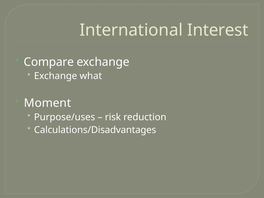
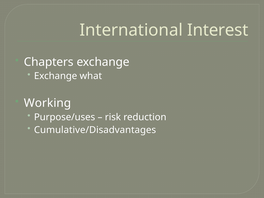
Compare: Compare -> Chapters
Moment: Moment -> Working
Calculations/Disadvantages: Calculations/Disadvantages -> Cumulative/Disadvantages
